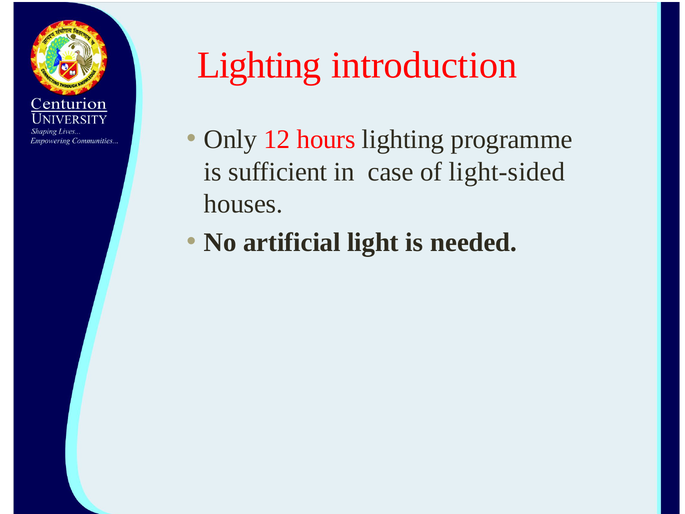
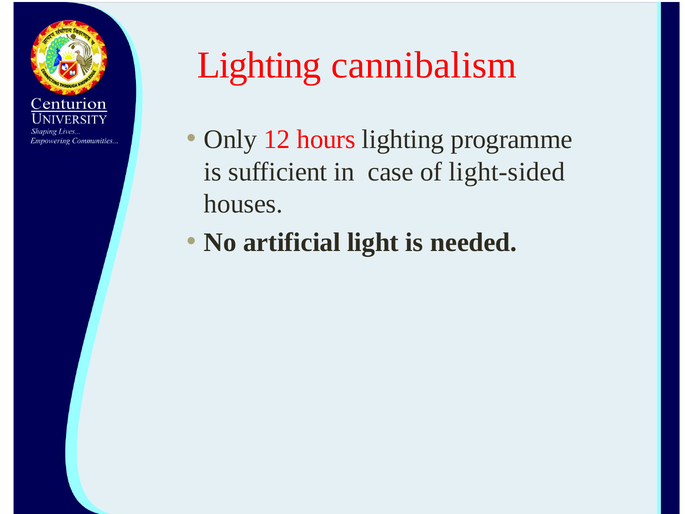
introduction: introduction -> cannibalism
